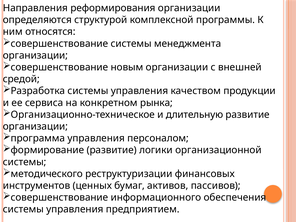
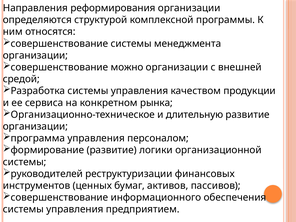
новым: новым -> можно
методического: методического -> руководителей
